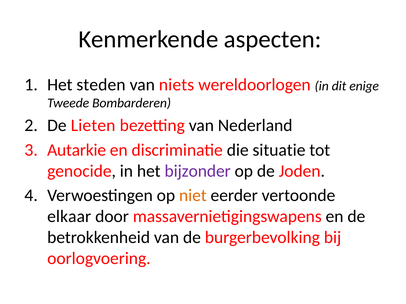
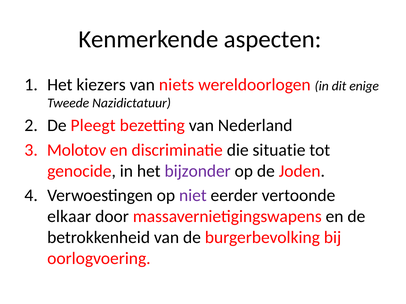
steden: steden -> kiezers
Bombarderen: Bombarderen -> Nazidictatuur
Lieten: Lieten -> Pleegt
Autarkie: Autarkie -> Molotov
niet colour: orange -> purple
